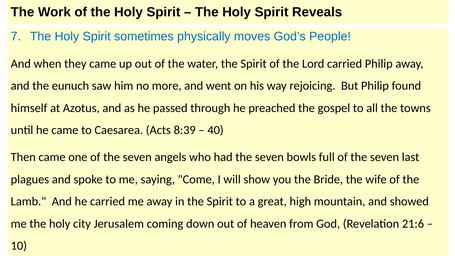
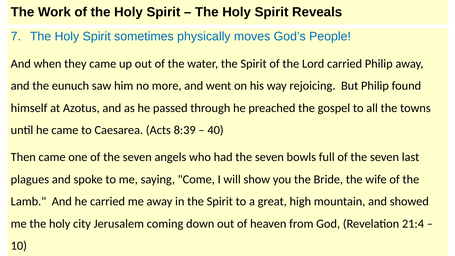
21:6: 21:6 -> 21:4
